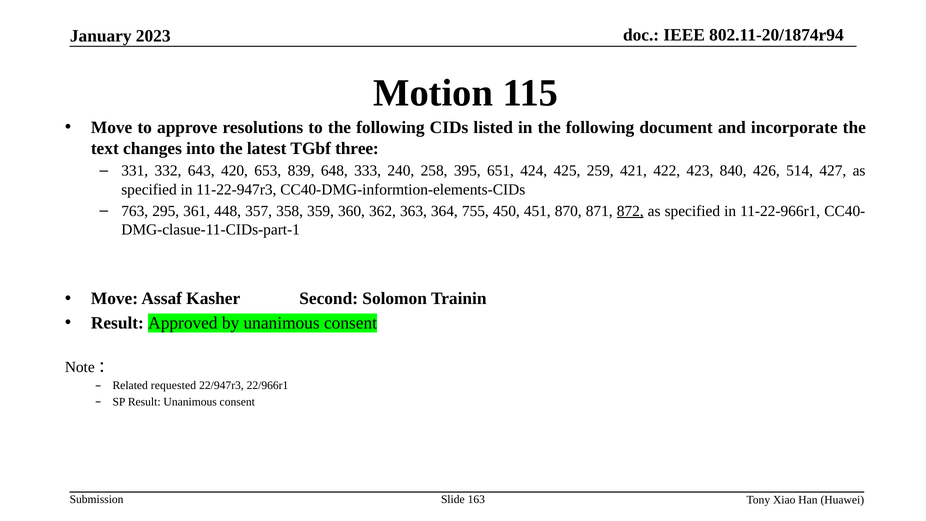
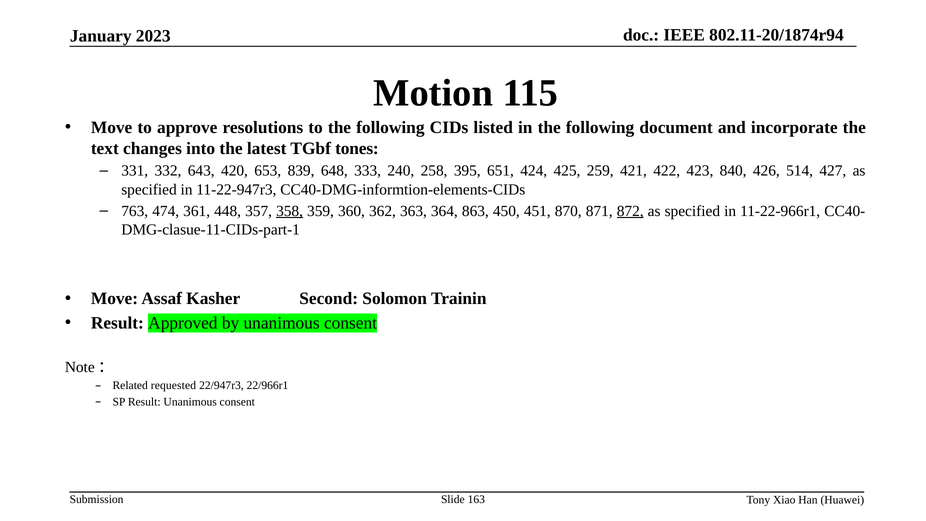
three: three -> tones
295: 295 -> 474
358 underline: none -> present
755: 755 -> 863
